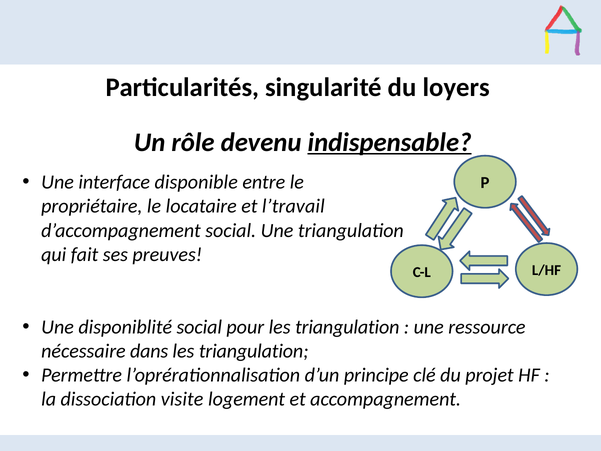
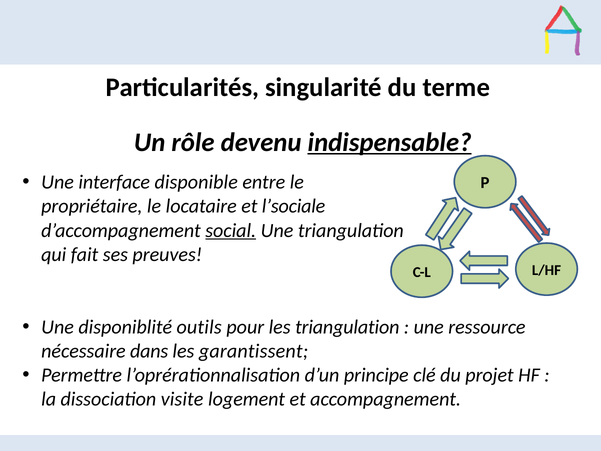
loyers: loyers -> terme
l’travail: l’travail -> l’sociale
social at (231, 230) underline: none -> present
disponiblité social: social -> outils
triangulation at (254, 351): triangulation -> garantissent
